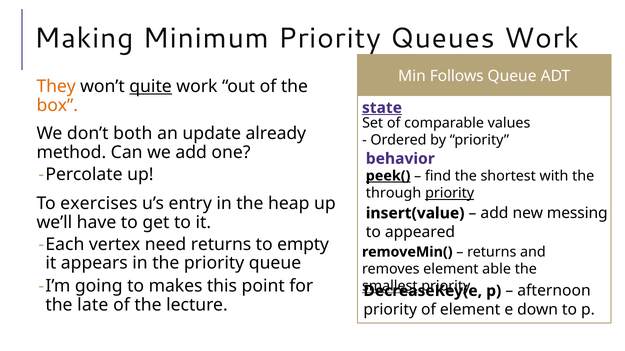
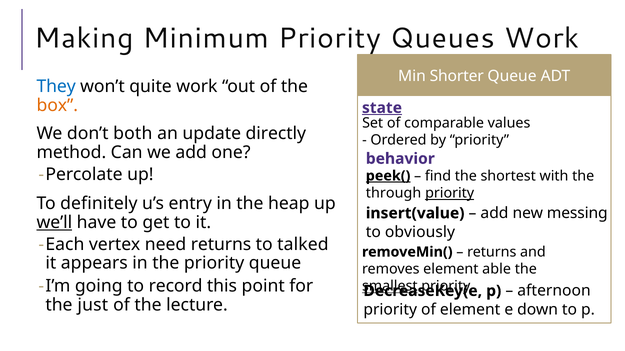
Follows: Follows -> Shorter
They colour: orange -> blue
quite underline: present -> none
already: already -> directly
exercises: exercises -> definitely
we’ll underline: none -> present
appeared: appeared -> obviously
empty: empty -> talked
makes: makes -> record
late: late -> just
